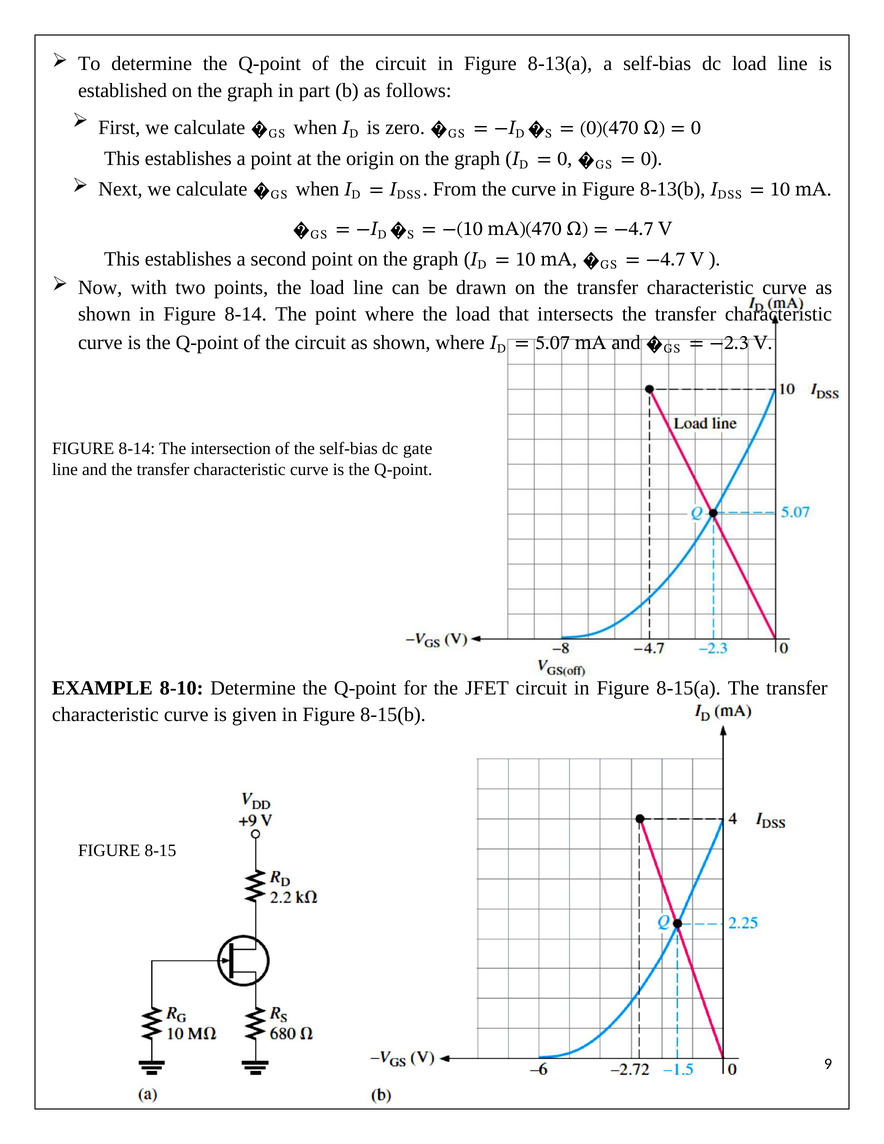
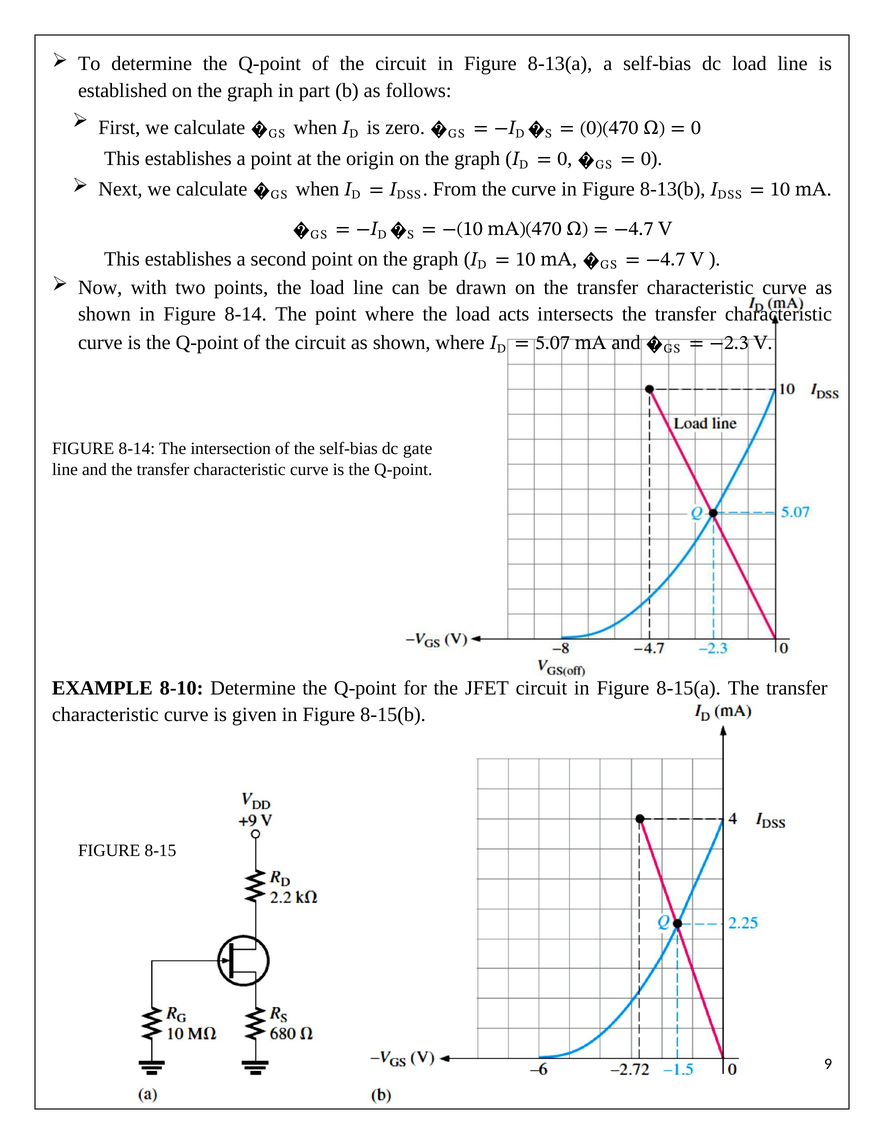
that: that -> acts
